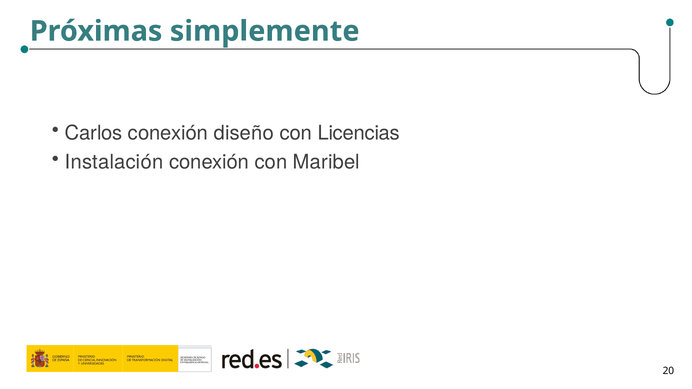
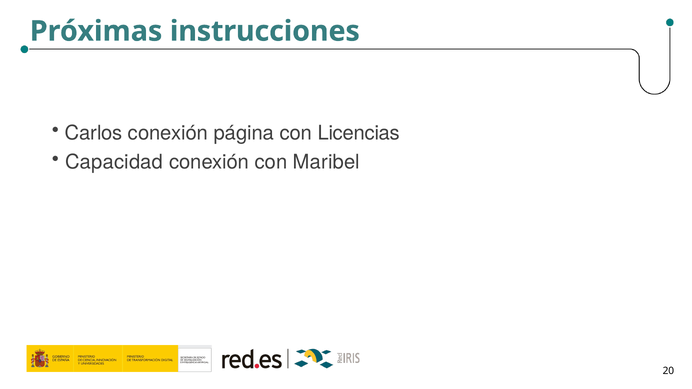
simplemente: simplemente -> instrucciones
diseño: diseño -> página
Instalación: Instalación -> Capacidad
